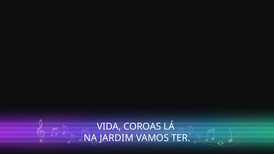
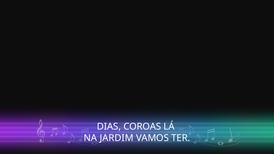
VIDA: VIDA -> DIAS
